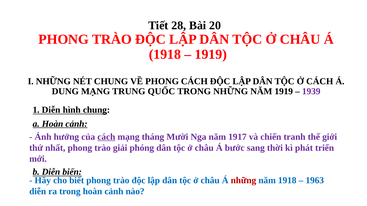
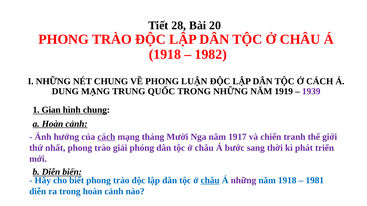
1919 at (211, 54): 1919 -> 1982
PHONG CÁCH: CÁCH -> LUẬN
1 Diễn: Diễn -> Gian
châu at (210, 181) underline: none -> present
những at (243, 181) colour: red -> purple
1963: 1963 -> 1981
